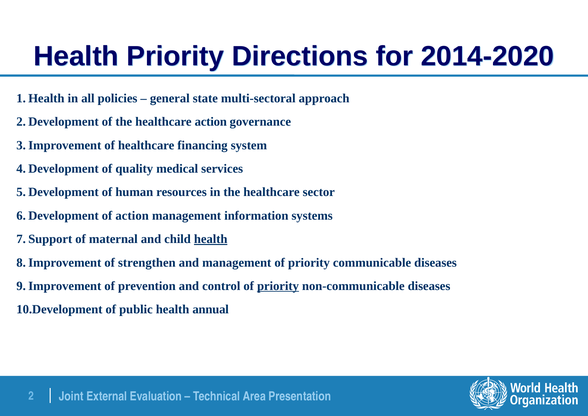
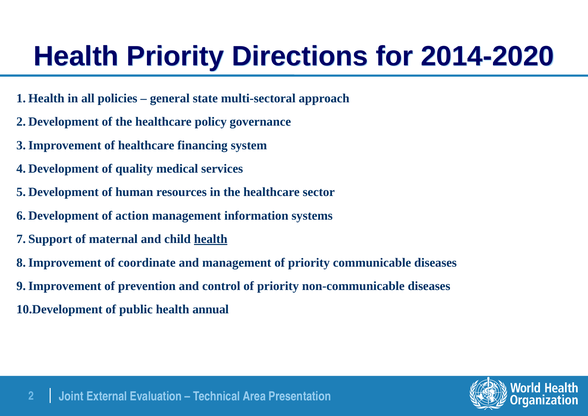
healthcare action: action -> policy
strengthen: strengthen -> coordinate
priority at (278, 286) underline: present -> none
